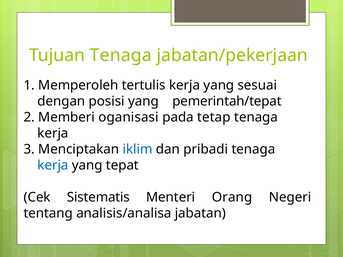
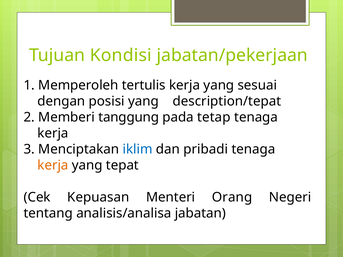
Tujuan Tenaga: Tenaga -> Kondisi
pemerintah/tepat: pemerintah/tepat -> description/tepat
oganisasi: oganisasi -> tanggung
kerja at (53, 165) colour: blue -> orange
Sistematis: Sistematis -> Kepuasan
